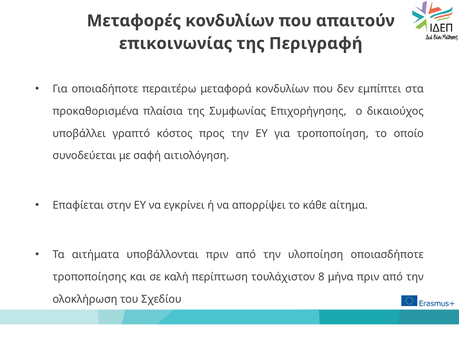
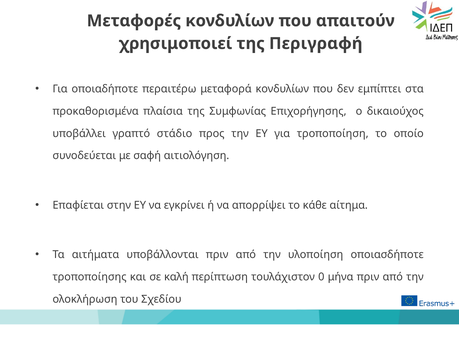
επικοινωνίας: επικοινωνίας -> χρησιμοποιεί
κόστος: κόστος -> στάδιο
8: 8 -> 0
